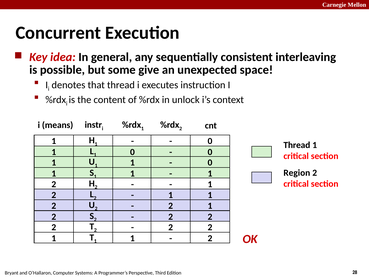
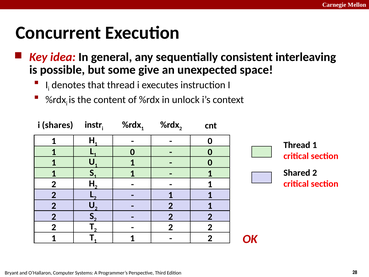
means: means -> shares
Region: Region -> Shared
